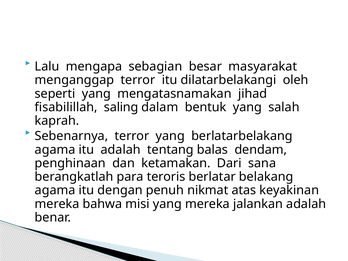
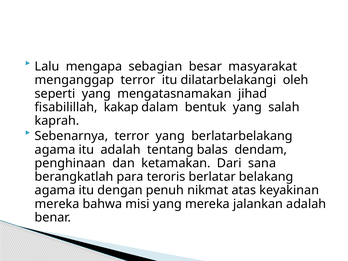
saling: saling -> kakap
